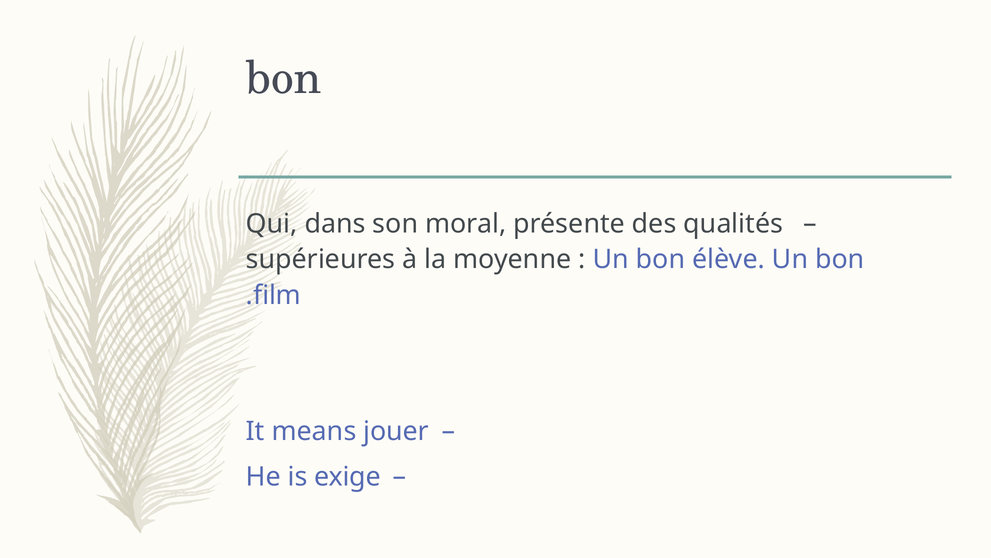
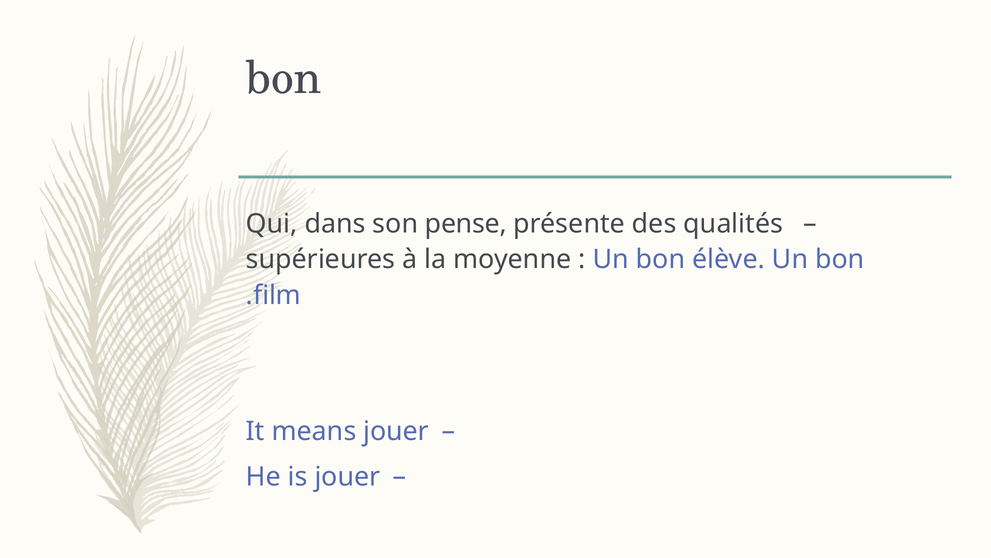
moral: moral -> pense
is exige: exige -> jouer
